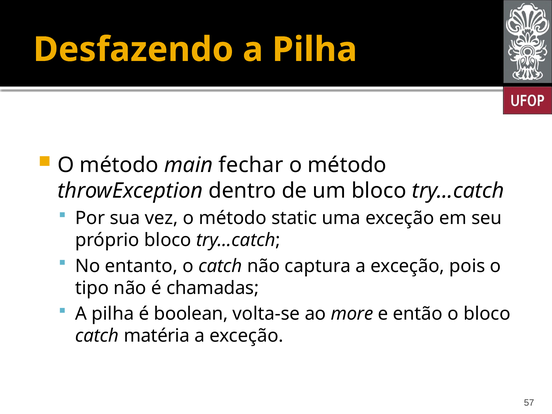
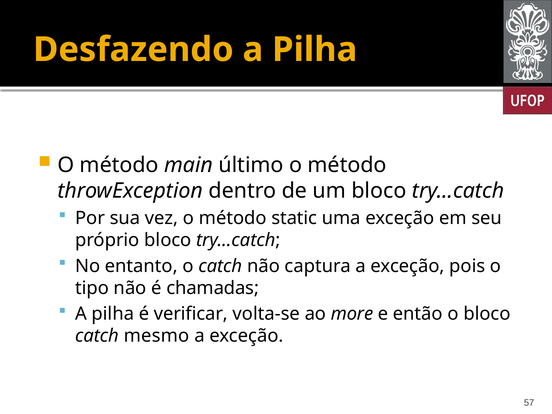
fechar: fechar -> último
boolean: boolean -> verificar
matéria: matéria -> mesmo
